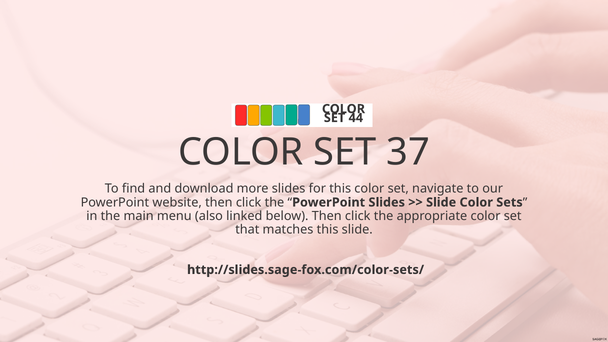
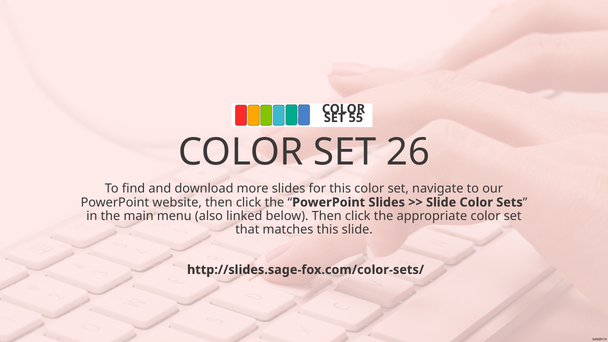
44: 44 -> 55
37: 37 -> 26
